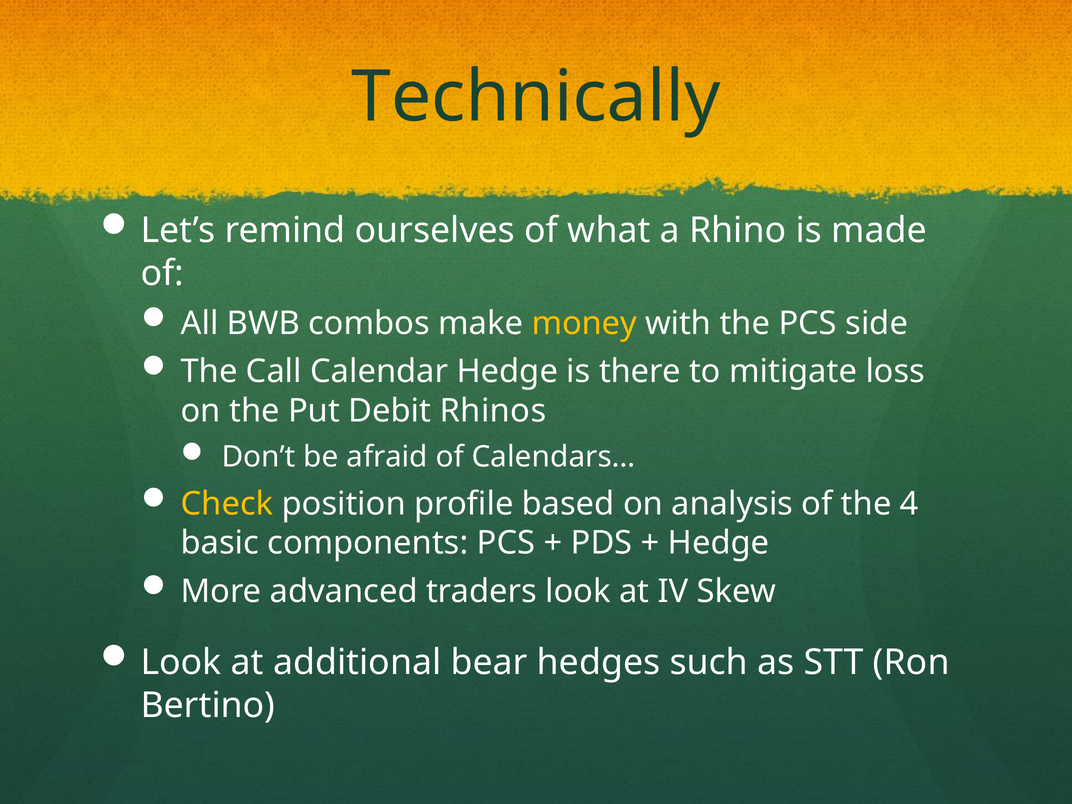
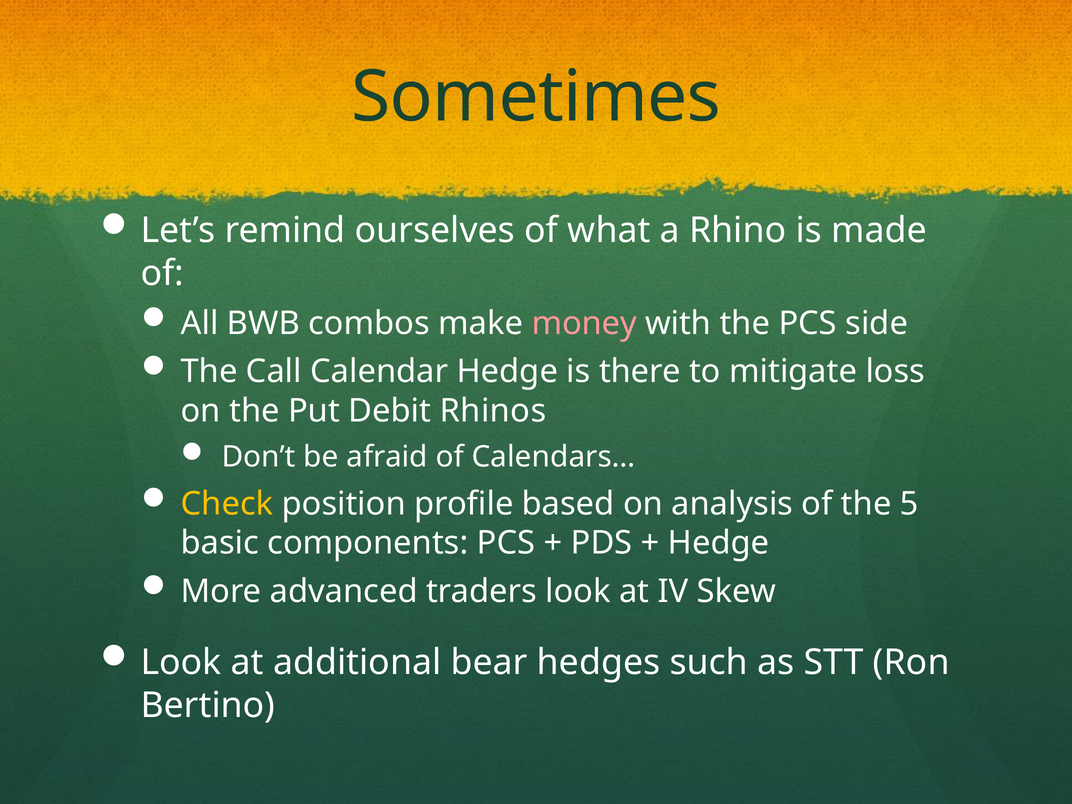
Technically: Technically -> Sometimes
money colour: yellow -> pink
4: 4 -> 5
